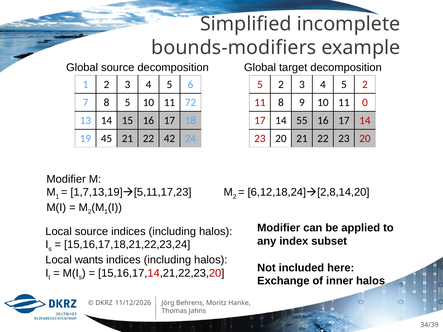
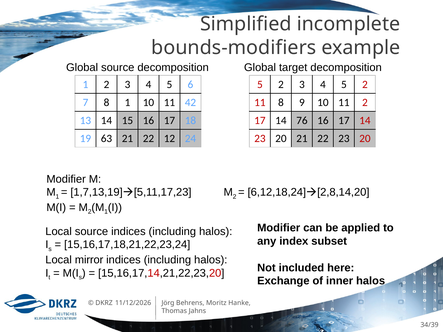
8 5: 5 -> 1
72: 72 -> 42
11 0: 0 -> 2
55: 55 -> 76
45: 45 -> 63
42: 42 -> 12
wants: wants -> mirror
